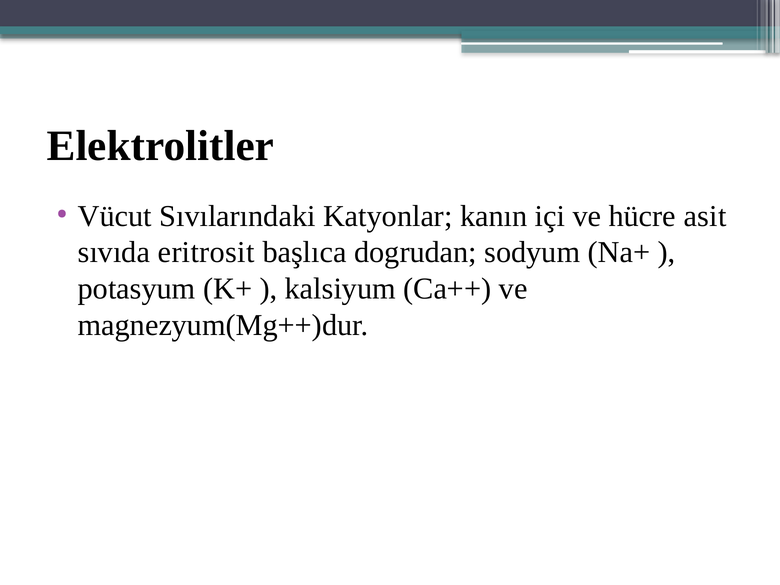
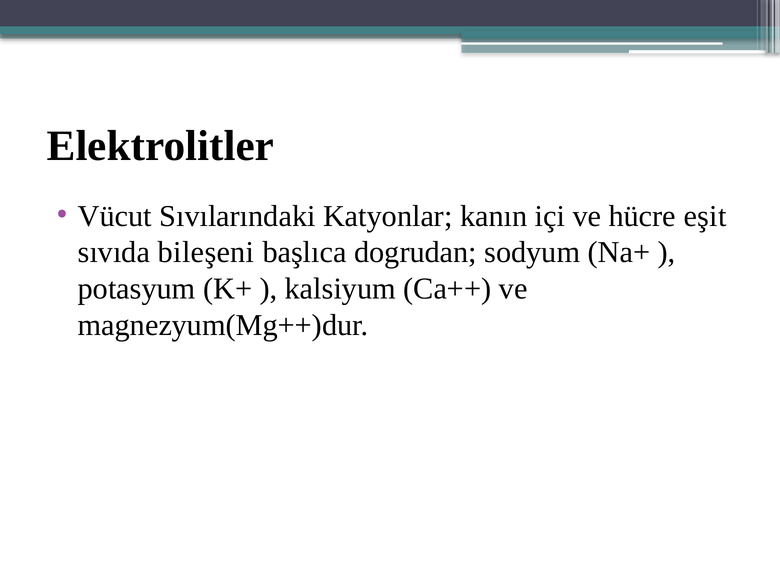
asit: asit -> eşit
eritrosit: eritrosit -> bileşeni
